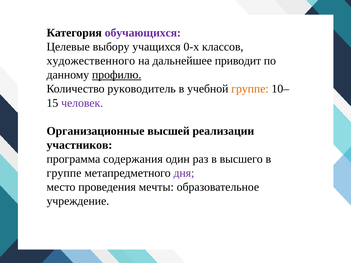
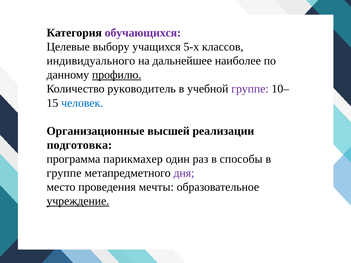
0-х: 0-х -> 5-х
художественного: художественного -> индивидуального
приводит: приводит -> наиболее
группе at (250, 89) colour: orange -> purple
человек colour: purple -> blue
участников: участников -> подготовка
содержания: содержания -> парикмахер
высшего: высшего -> способы
учреждение underline: none -> present
